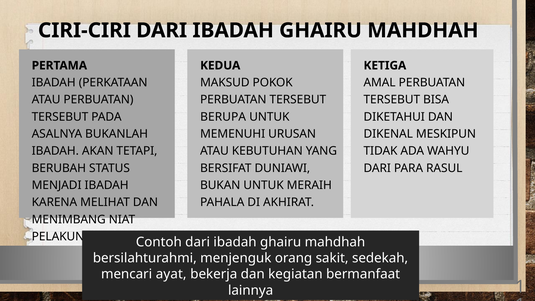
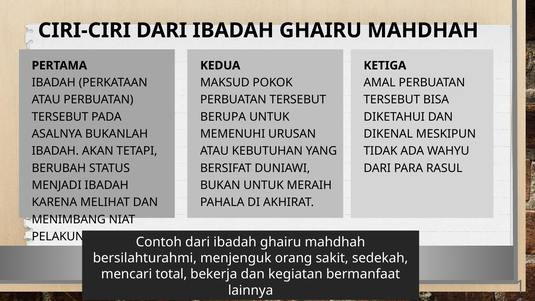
ayat: ayat -> total
